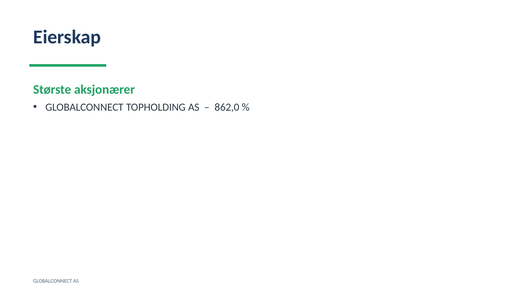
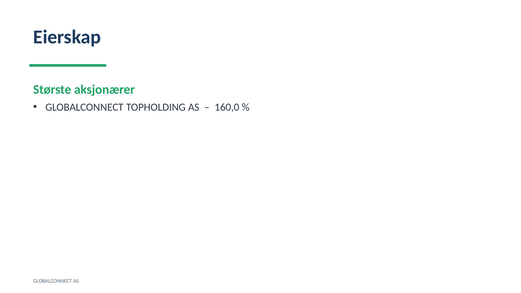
862,0: 862,0 -> 160,0
